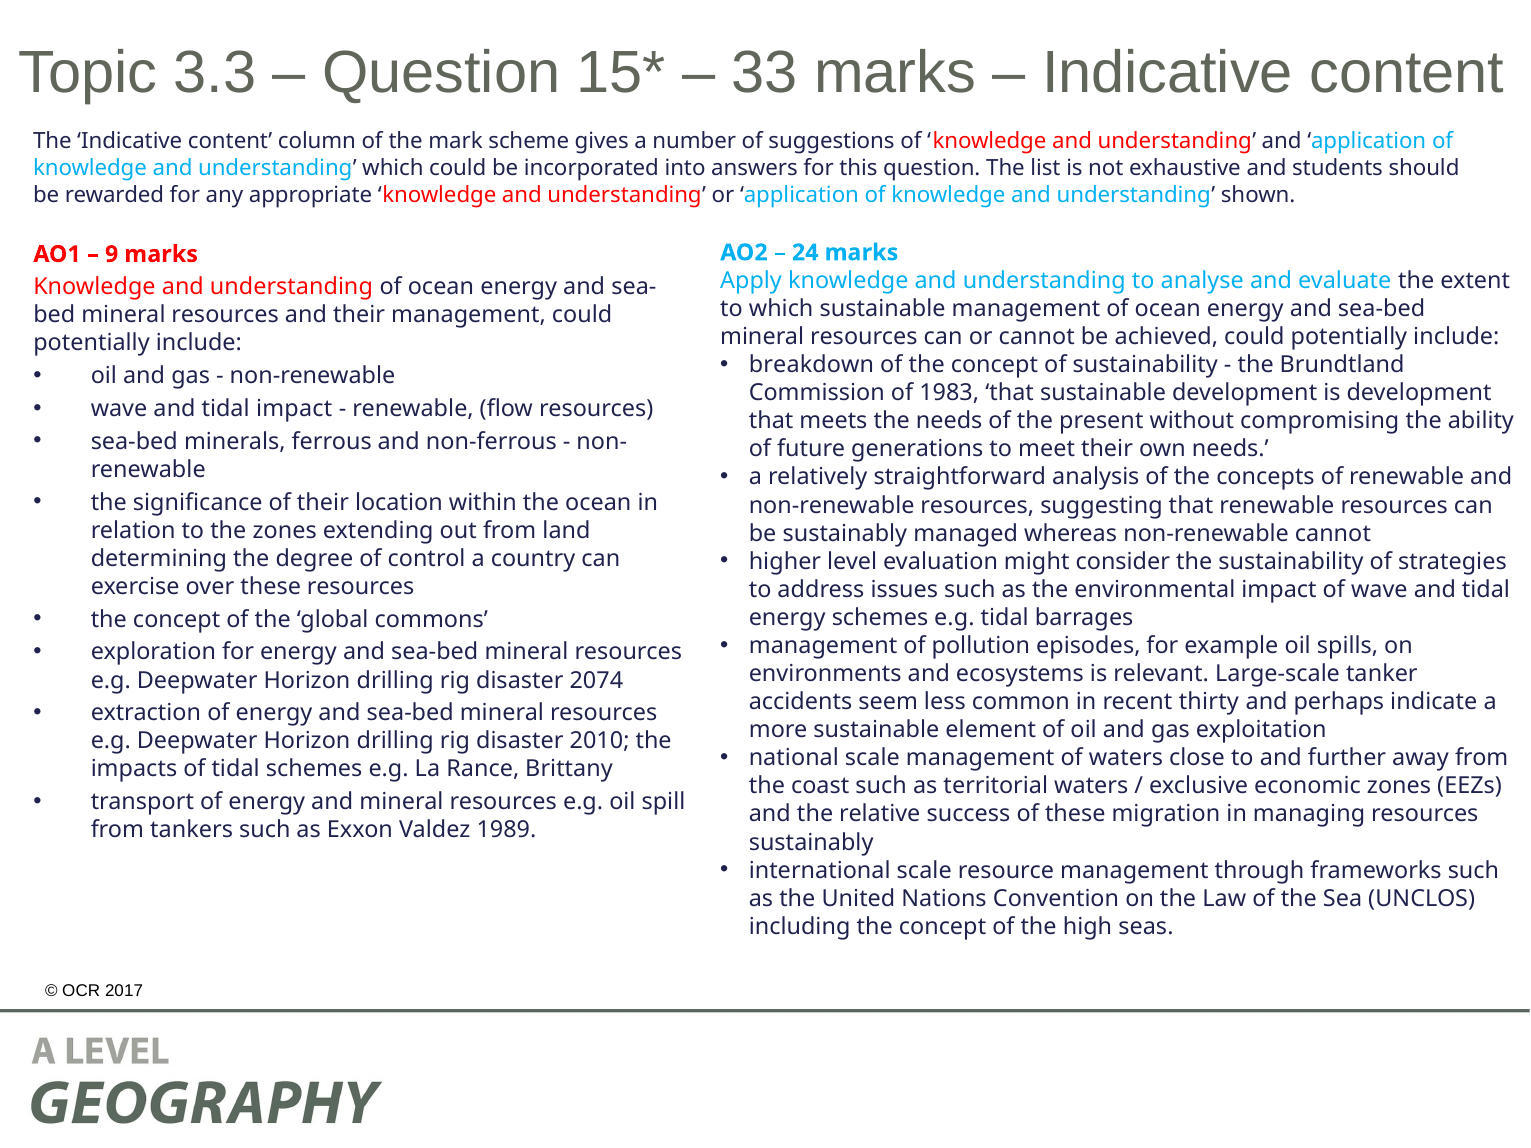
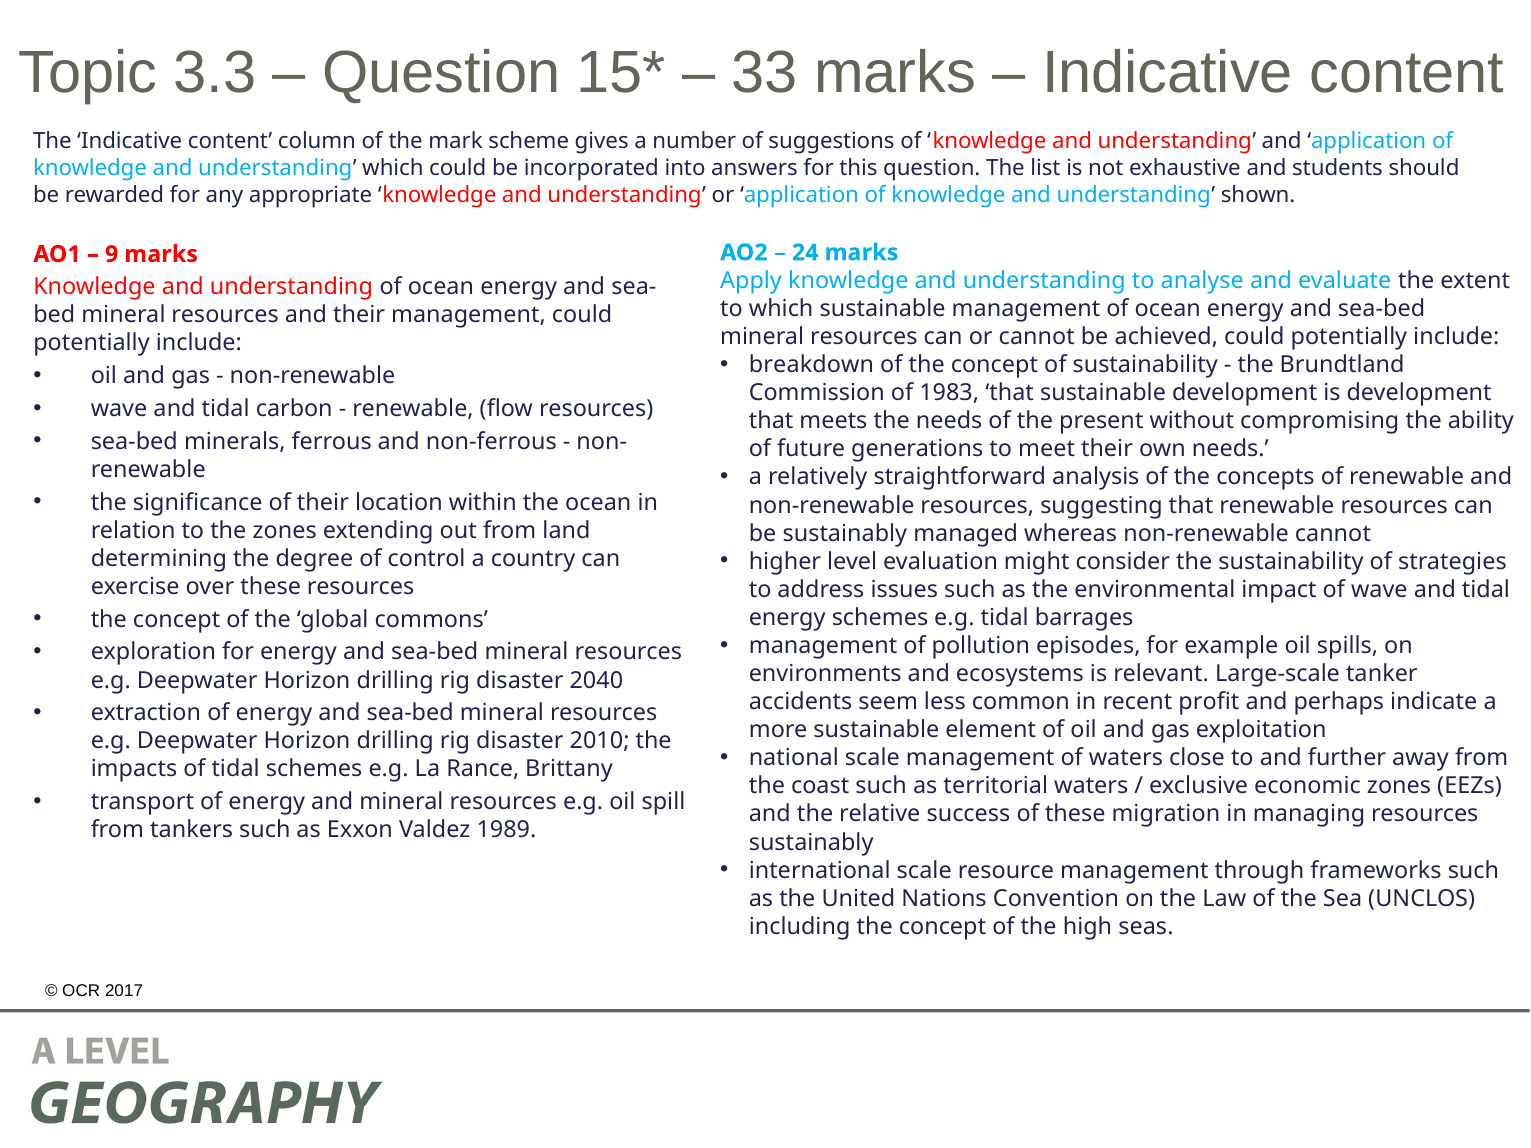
tidal impact: impact -> carbon
2074: 2074 -> 2040
thirty: thirty -> profit
